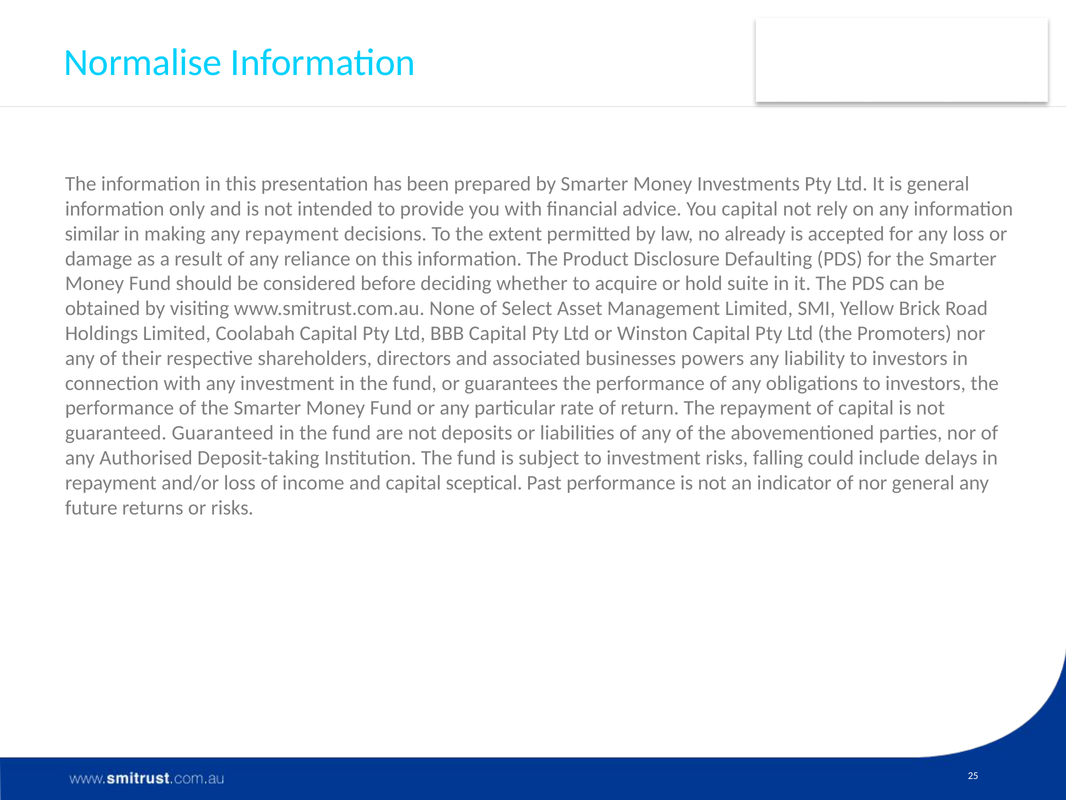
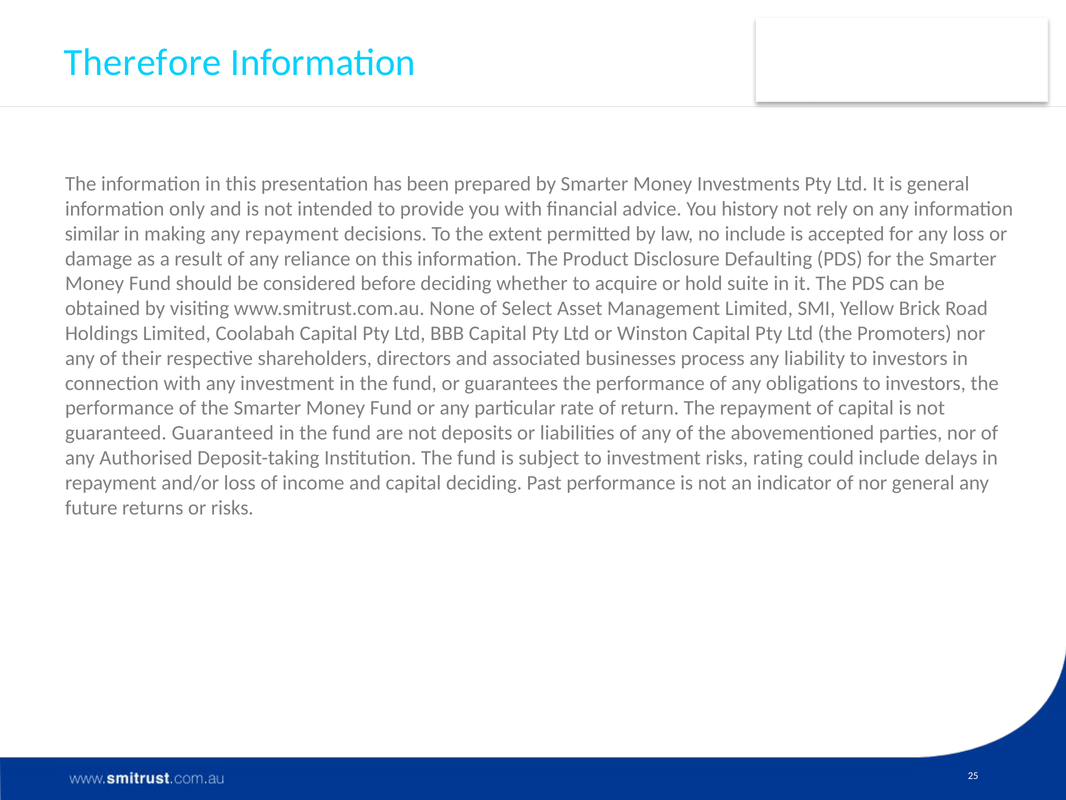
Normalise: Normalise -> Therefore
You capital: capital -> history
no already: already -> include
powers: powers -> process
falling: falling -> rating
capital sceptical: sceptical -> deciding
